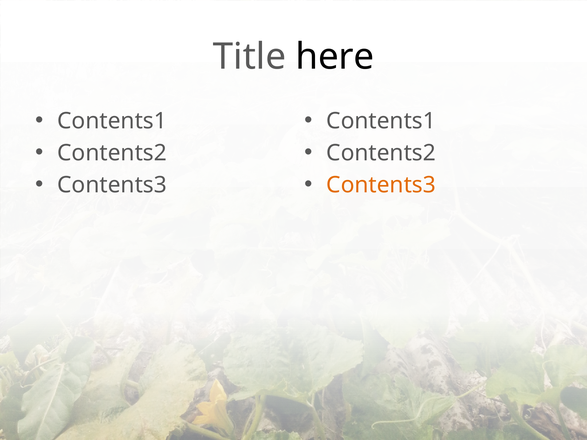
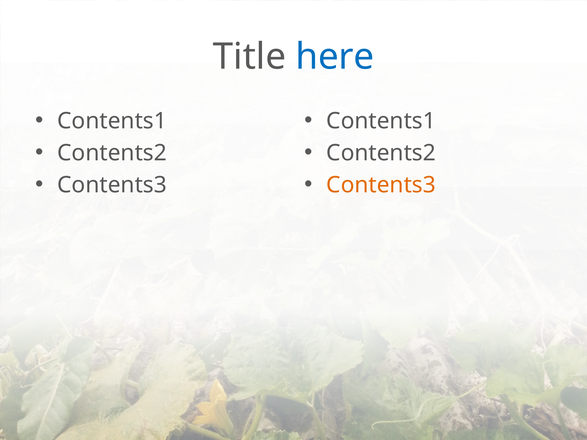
here colour: black -> blue
